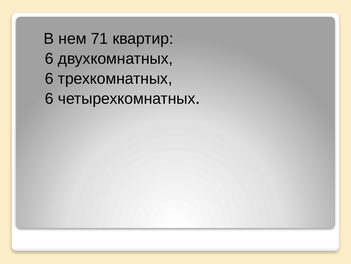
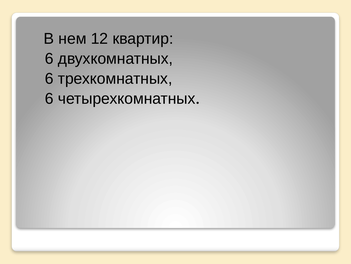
71: 71 -> 12
